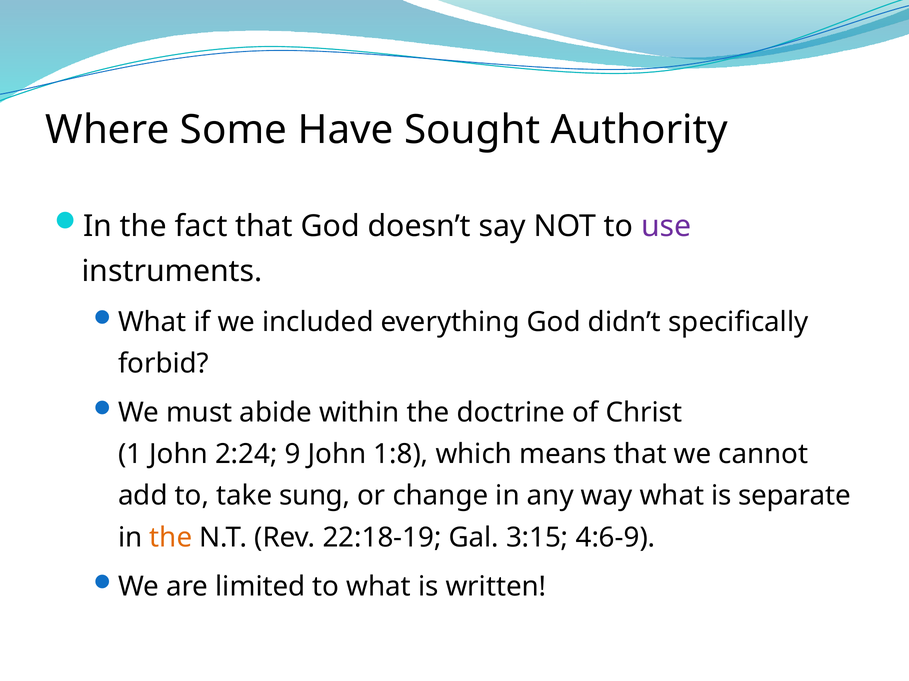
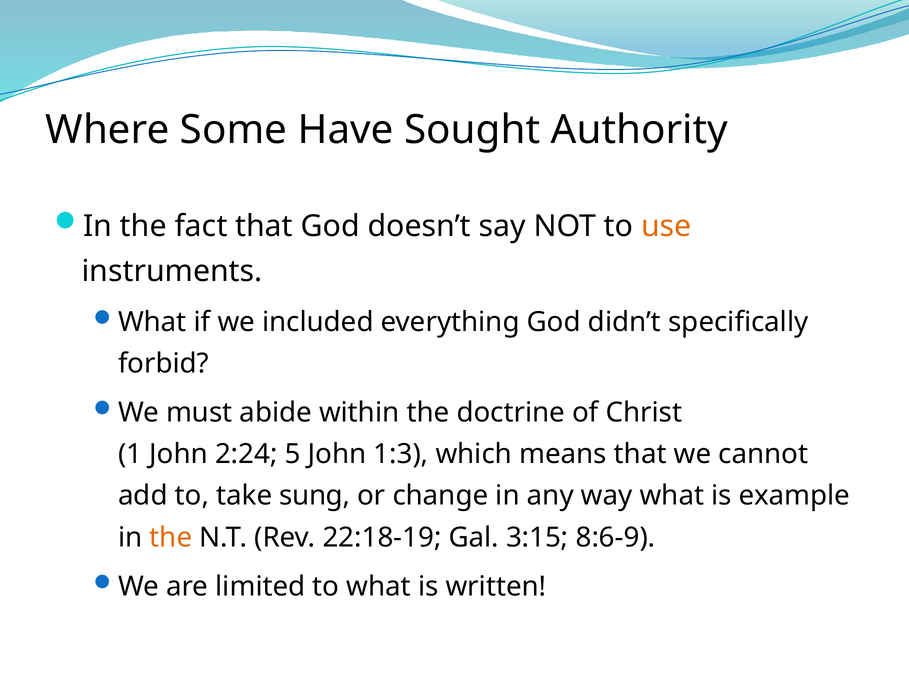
use colour: purple -> orange
9: 9 -> 5
1:8: 1:8 -> 1:3
separate: separate -> example
4:6-9: 4:6-9 -> 8:6-9
